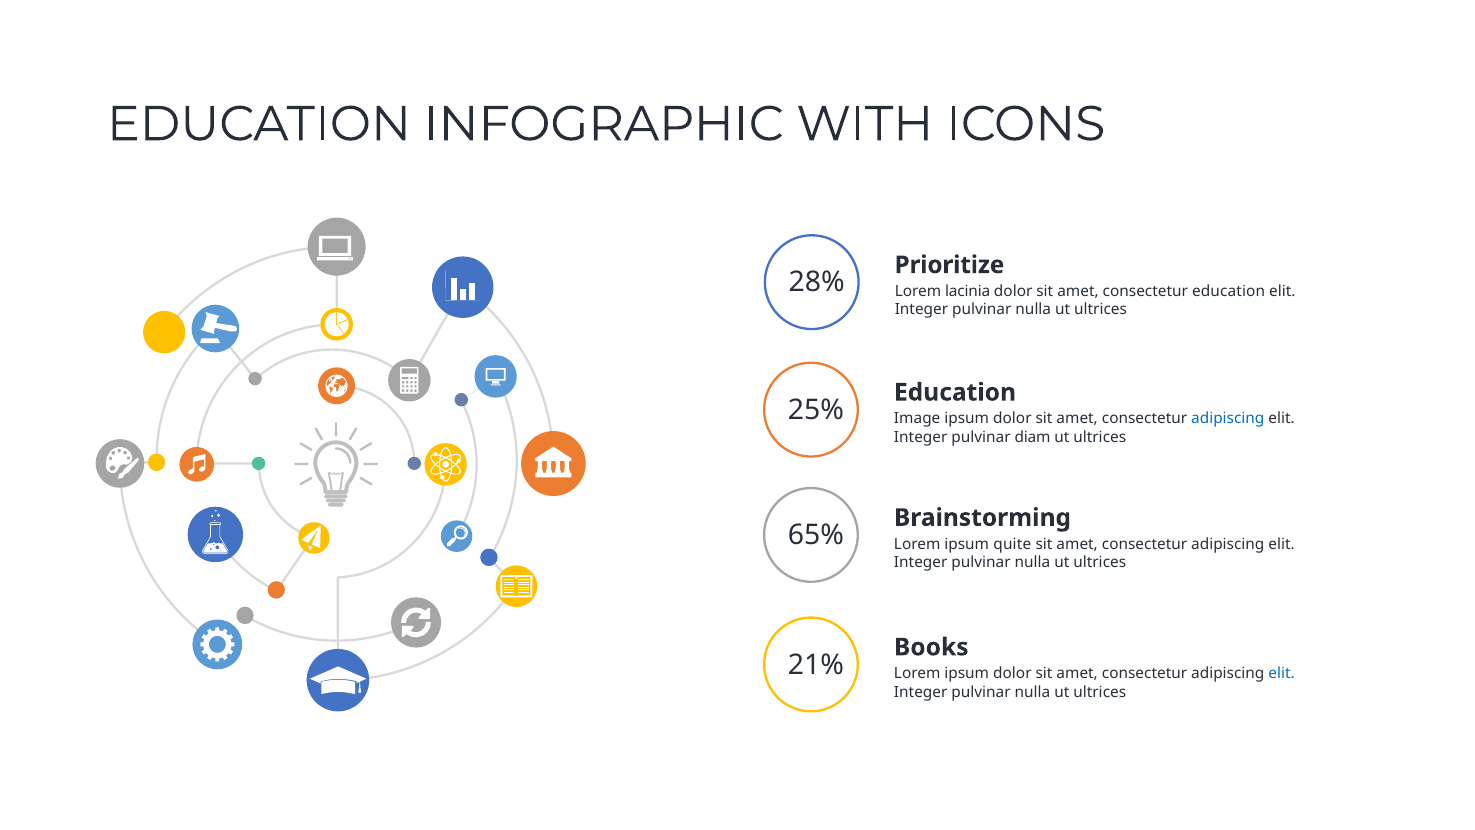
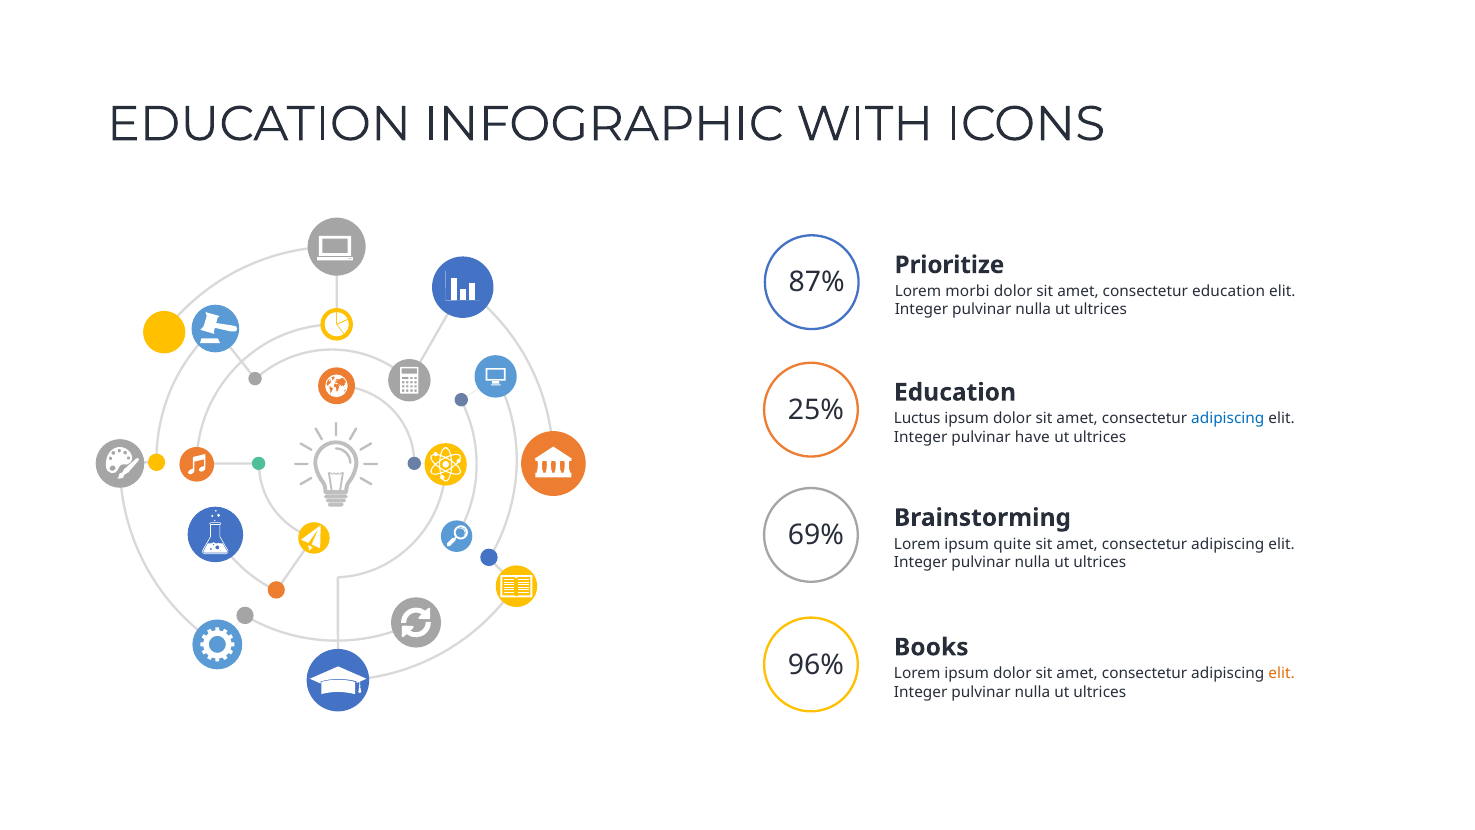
28%: 28% -> 87%
lacinia: lacinia -> morbi
Image: Image -> Luctus
diam: diam -> have
65%: 65% -> 69%
21%: 21% -> 96%
elit at (1282, 673) colour: blue -> orange
